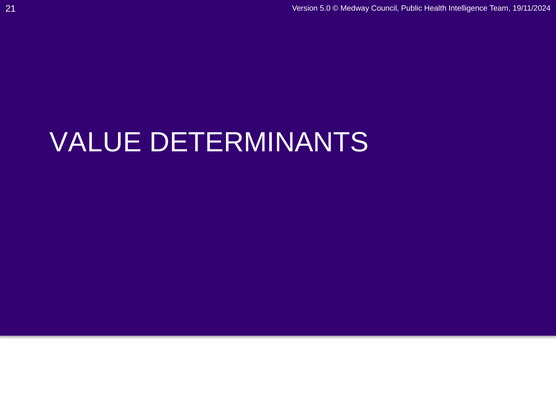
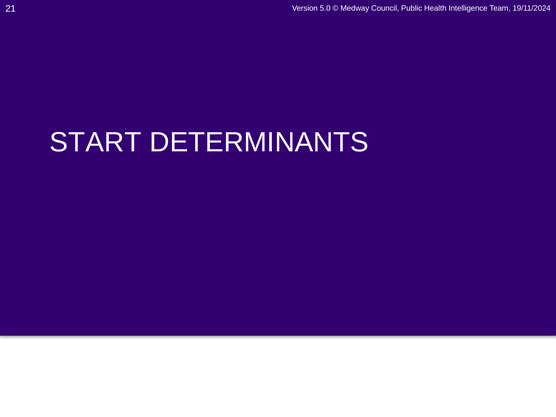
VALUE: VALUE -> START
